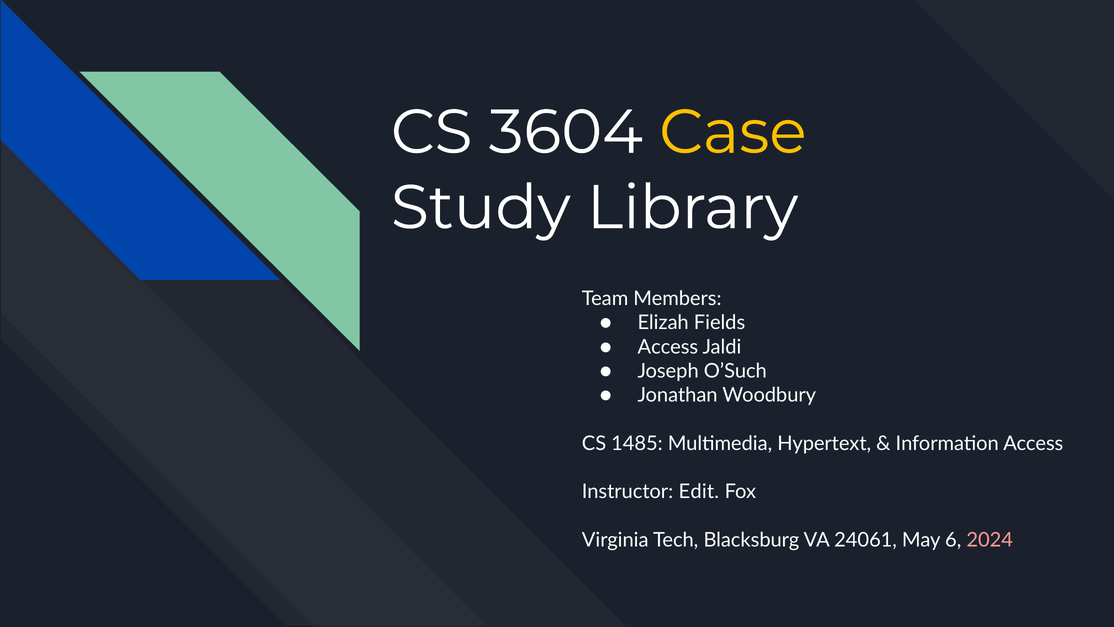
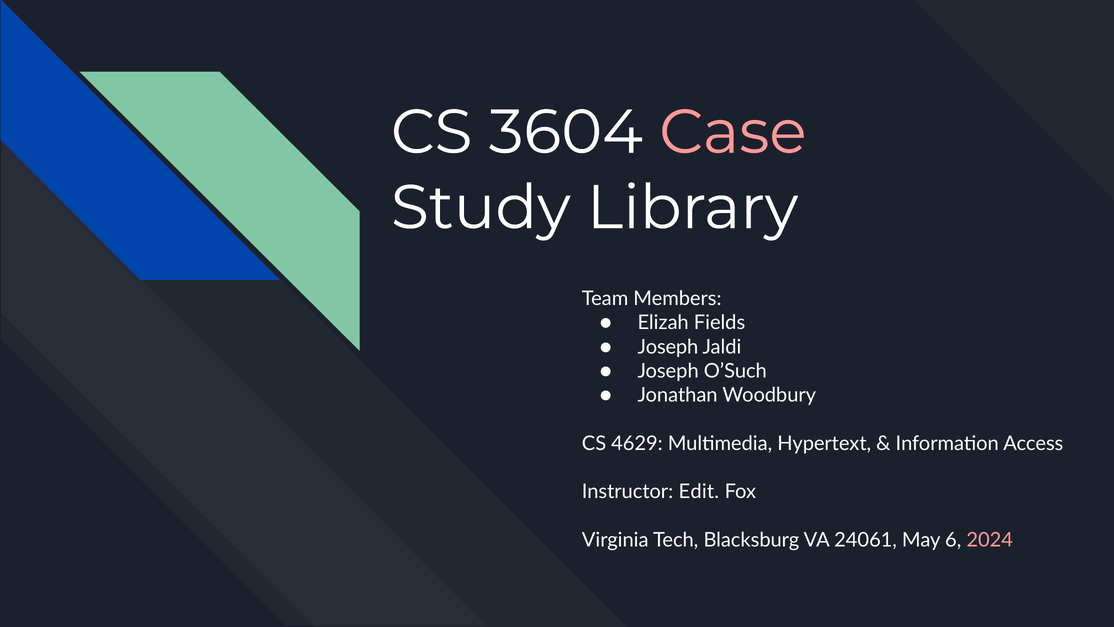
Case colour: yellow -> pink
Access at (668, 347): Access -> Joseph
1485: 1485 -> 4629
